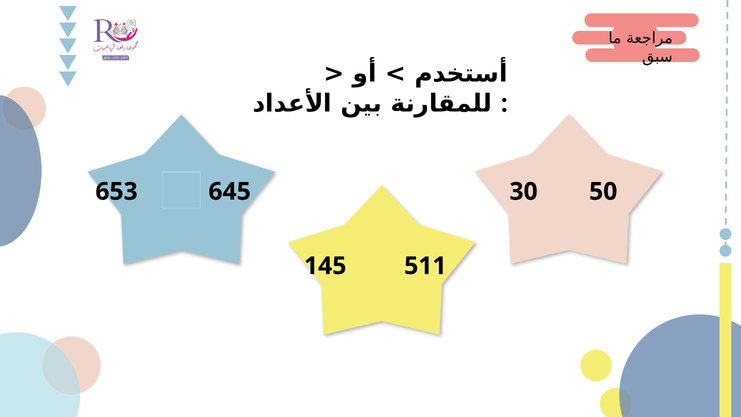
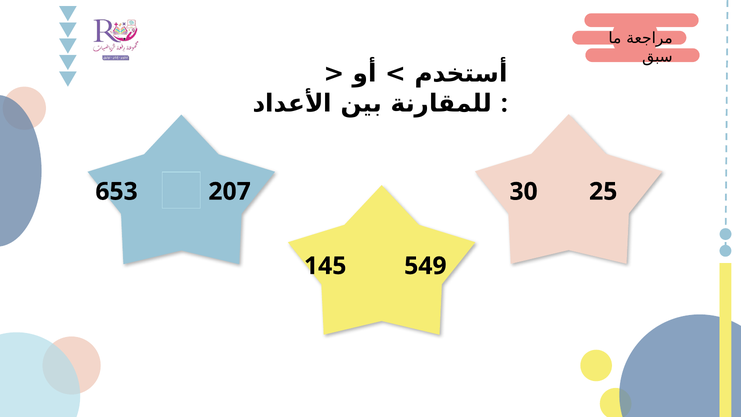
645: 645 -> 207
50: 50 -> 25
511: 511 -> 549
